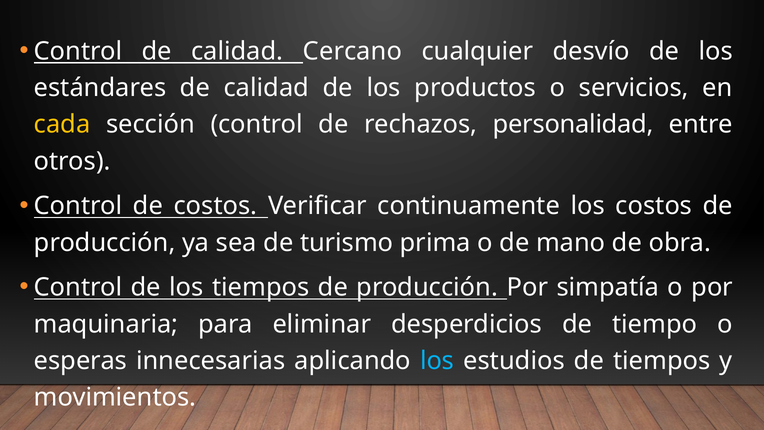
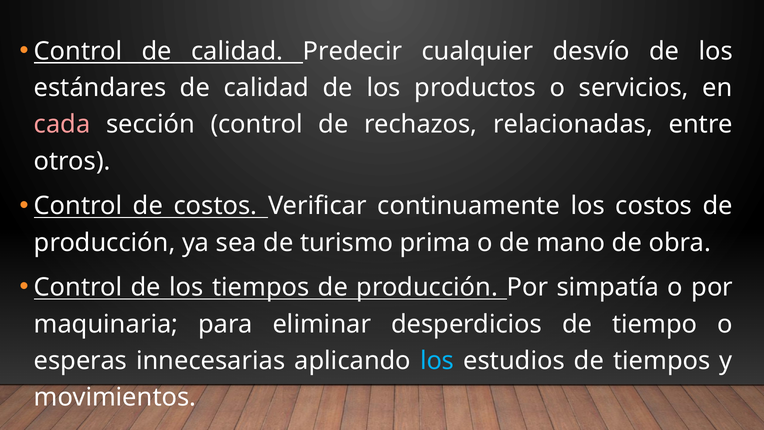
Cercano: Cercano -> Predecir
cada colour: yellow -> pink
personalidad: personalidad -> relacionadas
